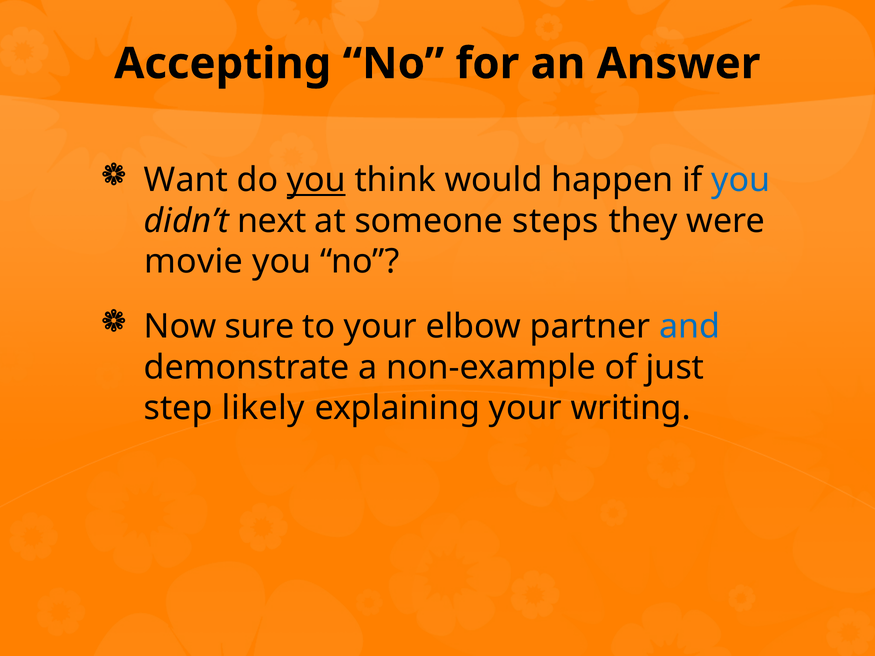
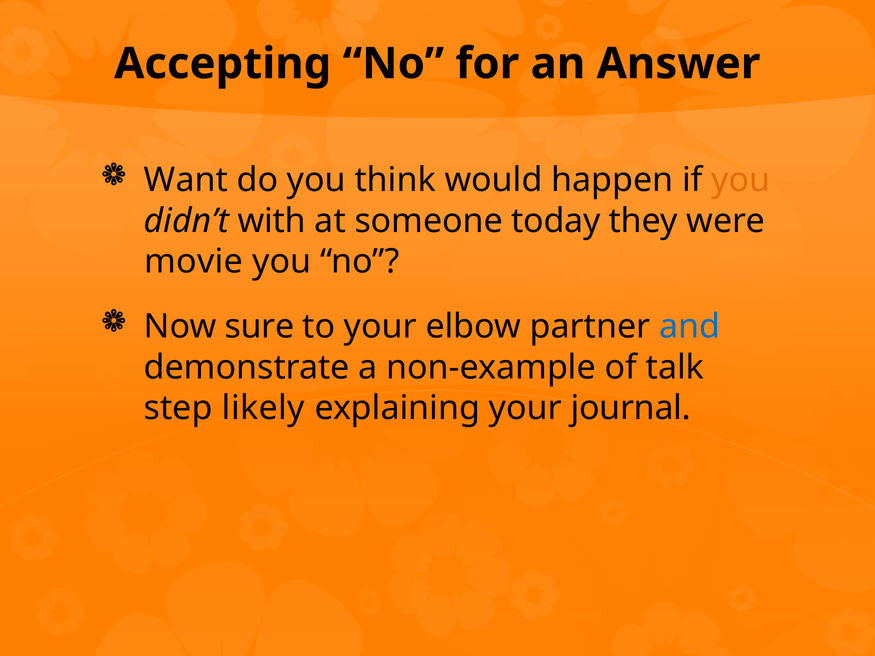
you at (316, 180) underline: present -> none
you at (741, 180) colour: blue -> orange
next: next -> with
steps: steps -> today
just: just -> talk
writing: writing -> journal
